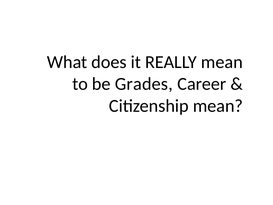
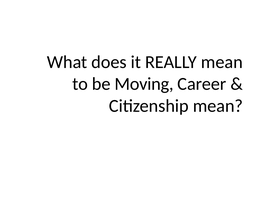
Grades: Grades -> Moving
